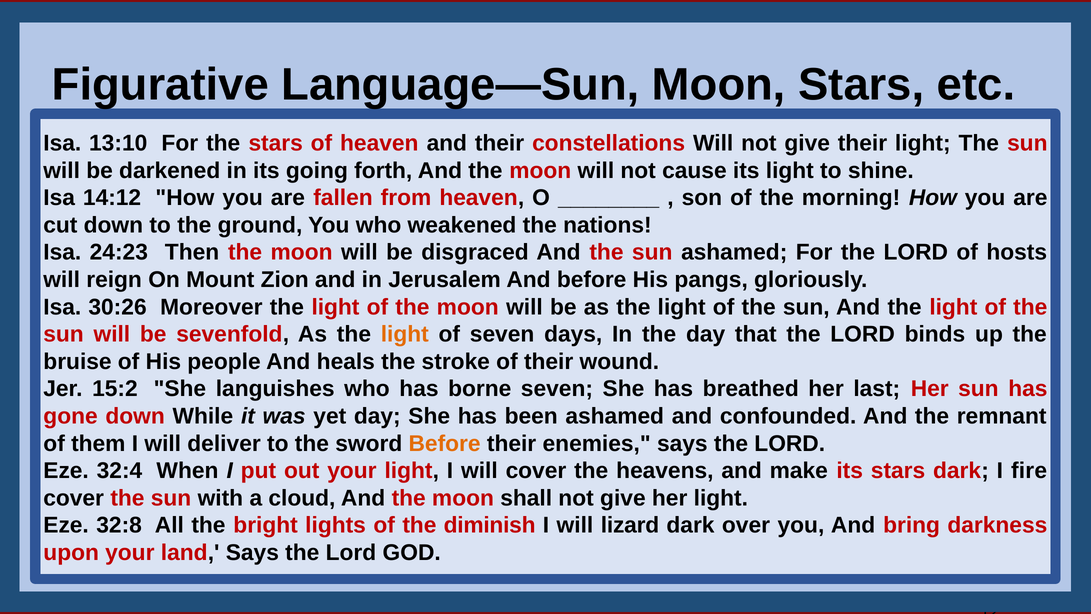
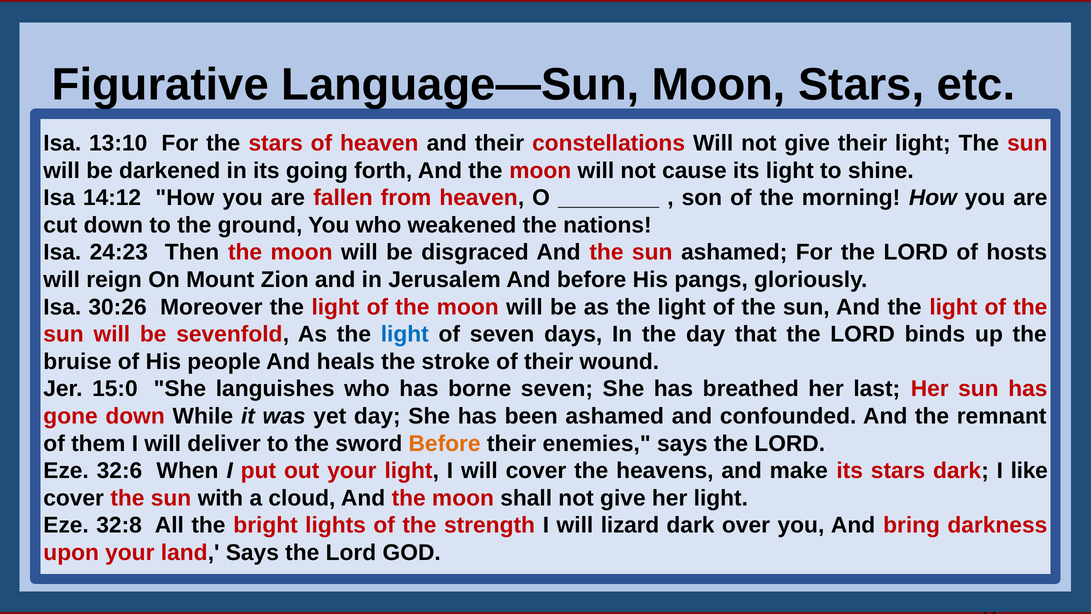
light at (405, 334) colour: orange -> blue
15:2: 15:2 -> 15:0
32:4: 32:4 -> 32:6
fire: fire -> like
diminish: diminish -> strength
